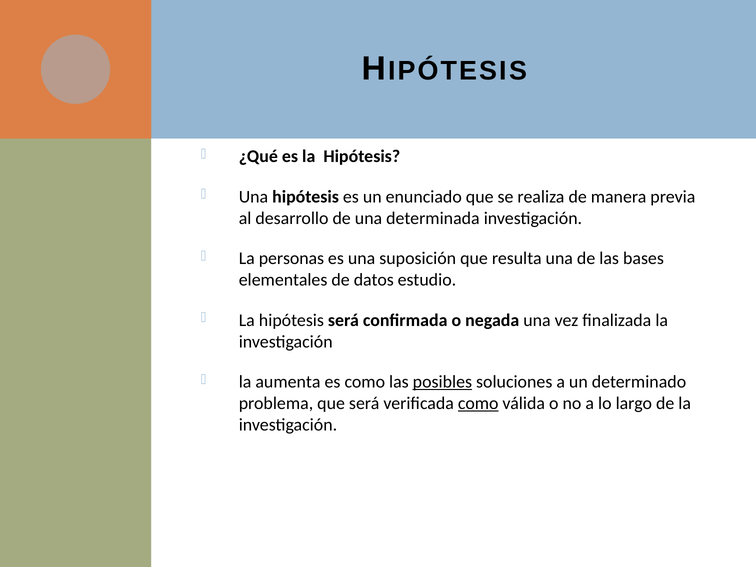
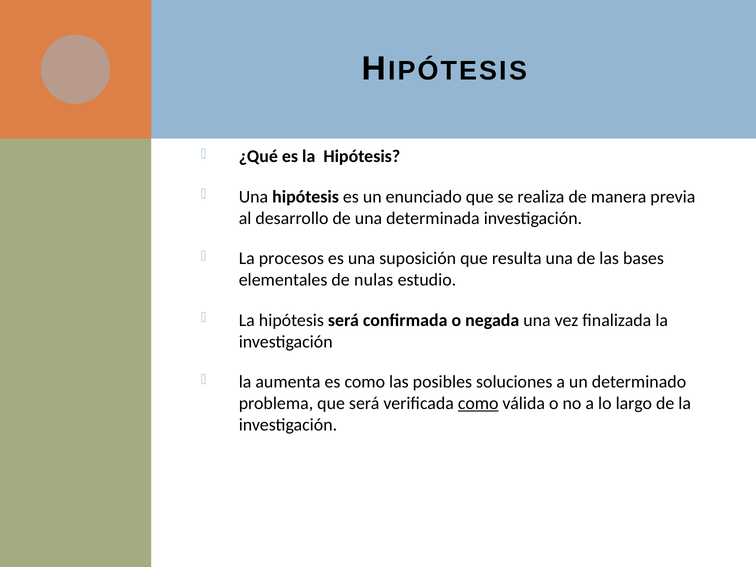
personas: personas -> procesos
datos: datos -> nulas
posibles underline: present -> none
